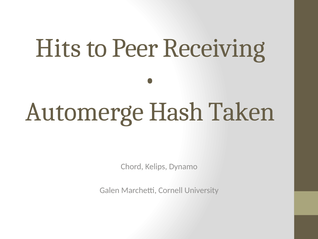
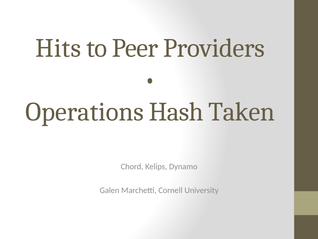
Receiving: Receiving -> Providers
Automerge: Automerge -> Operations
